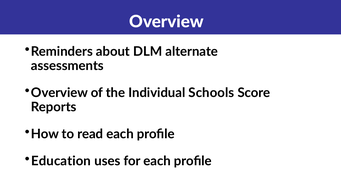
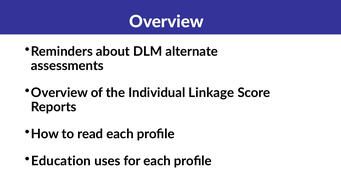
Schools: Schools -> Linkage
